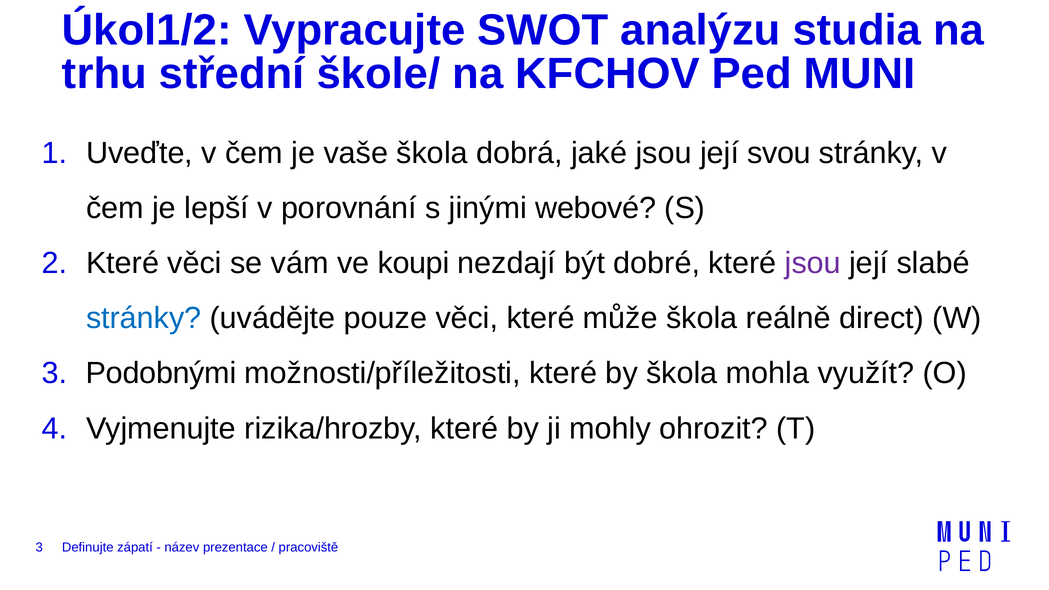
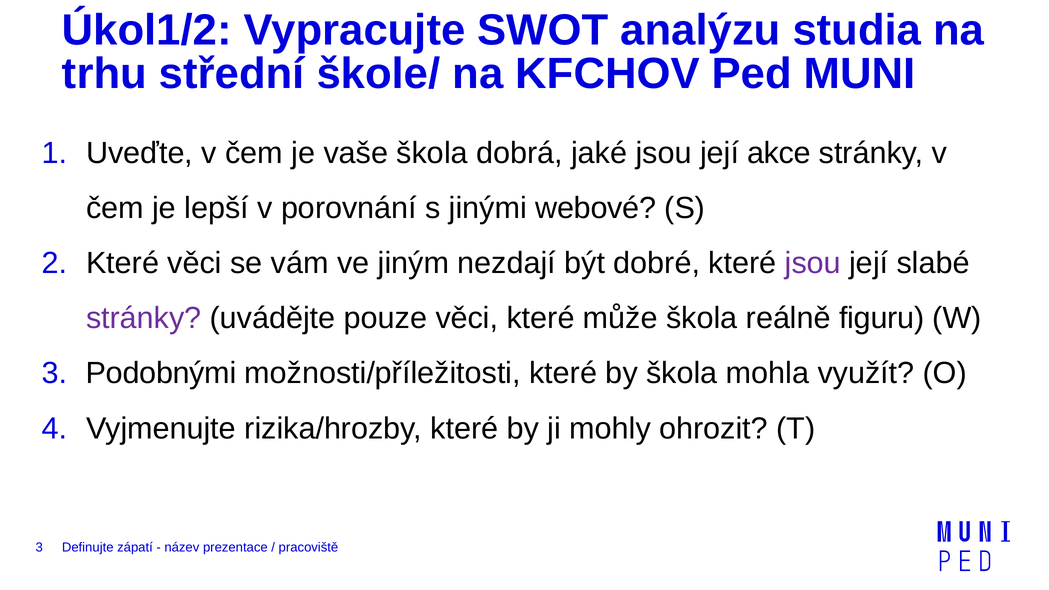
svou: svou -> akce
koupi: koupi -> jiným
stránky at (144, 318) colour: blue -> purple
direct: direct -> figuru
